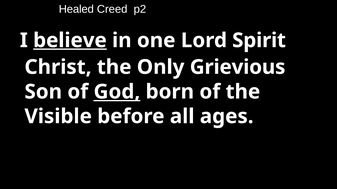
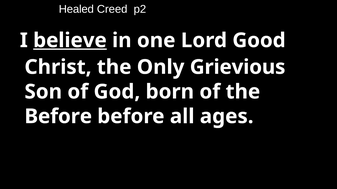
Spirit: Spirit -> Good
God underline: present -> none
Visible at (58, 117): Visible -> Before
